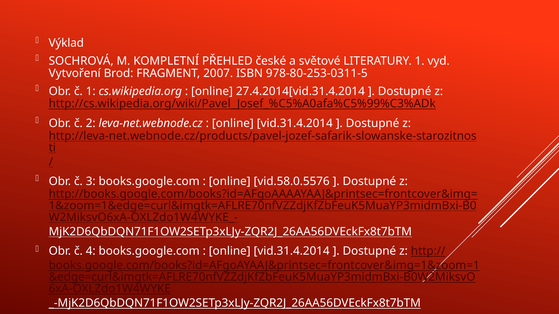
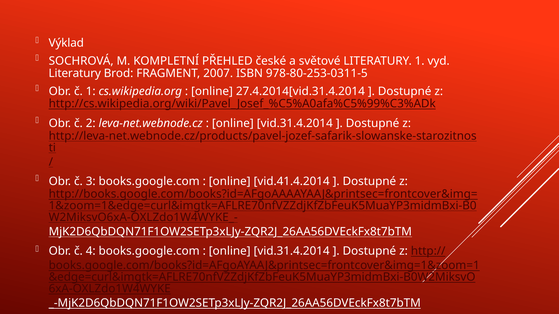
Vytvoření at (75, 74): Vytvoření -> Literatury
vid.58.0.5576: vid.58.0.5576 -> vid.41.4.2014
